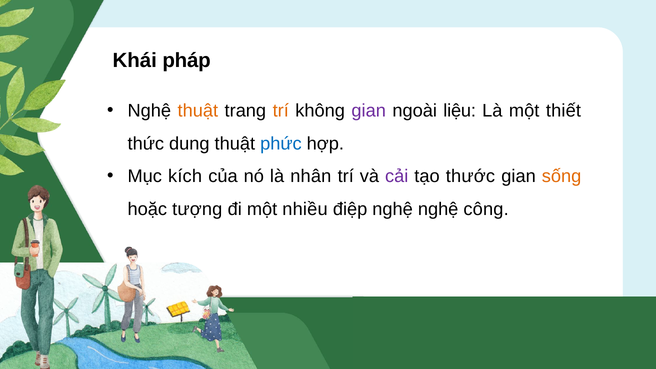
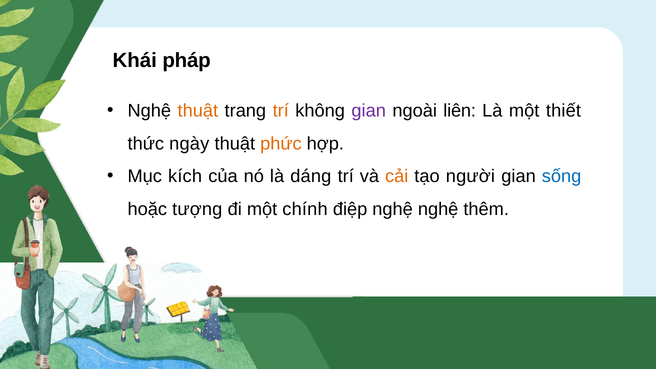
liệu: liệu -> liên
dung: dung -> ngày
phức colour: blue -> orange
nhân: nhân -> dáng
cải colour: purple -> orange
thước: thước -> người
sống colour: orange -> blue
nhiều: nhiều -> chính
công: công -> thêm
